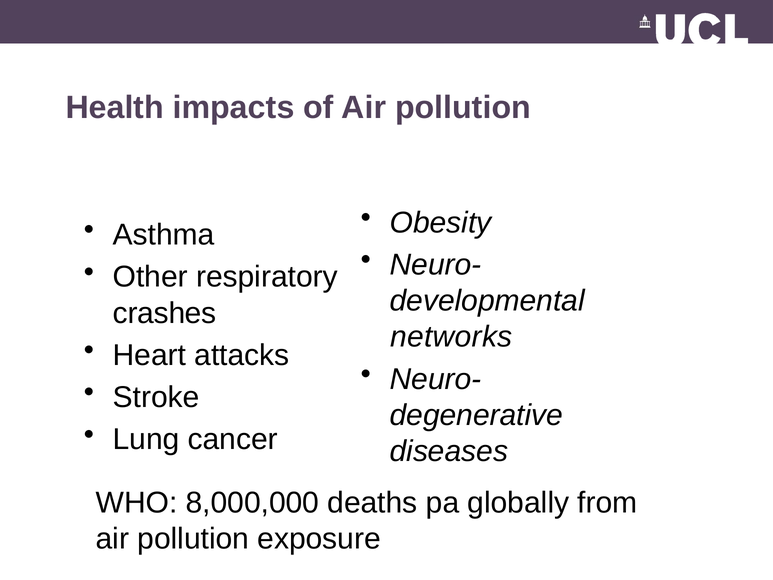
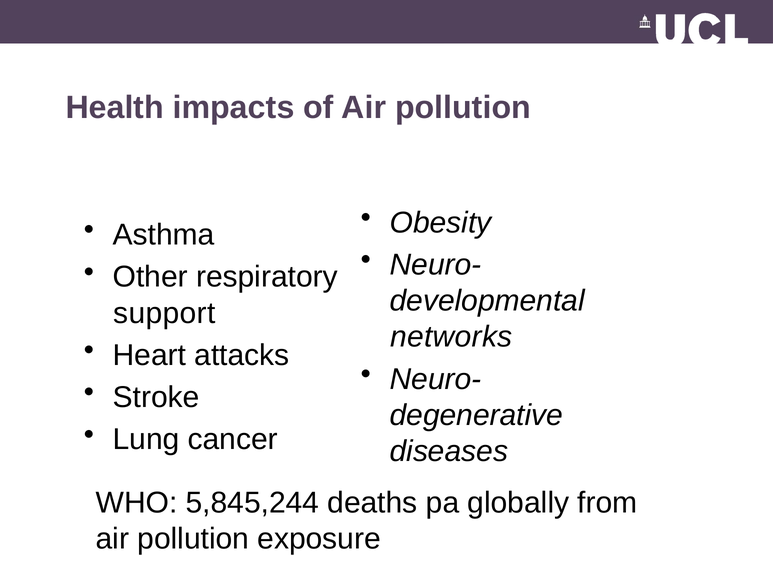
crashes: crashes -> support
8,000,000: 8,000,000 -> 5,845,244
